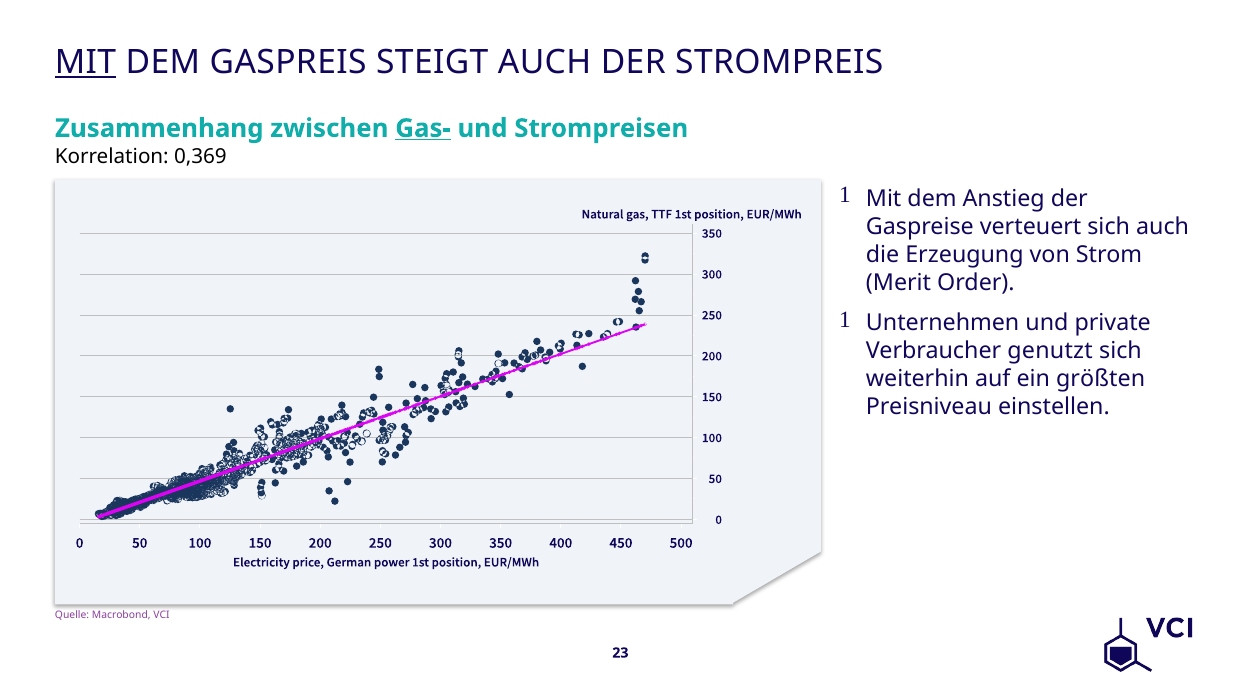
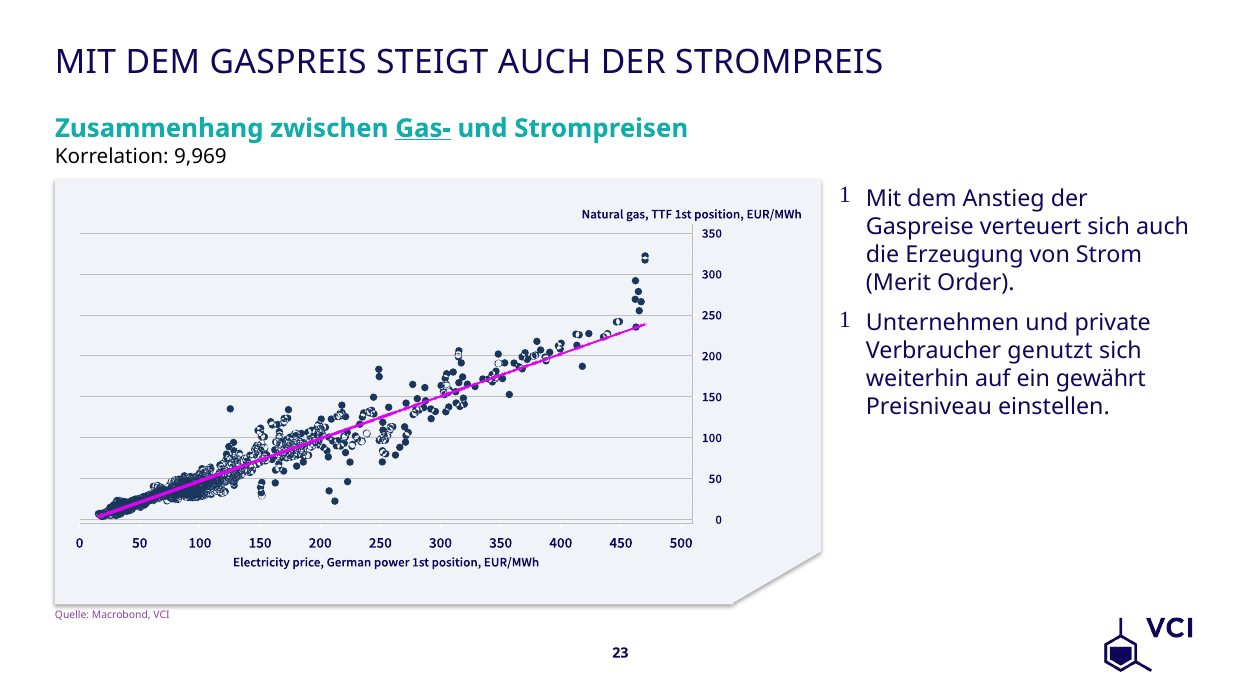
MIT at (85, 62) underline: present -> none
0,369: 0,369 -> 9,969
größten: größten -> gewährt
